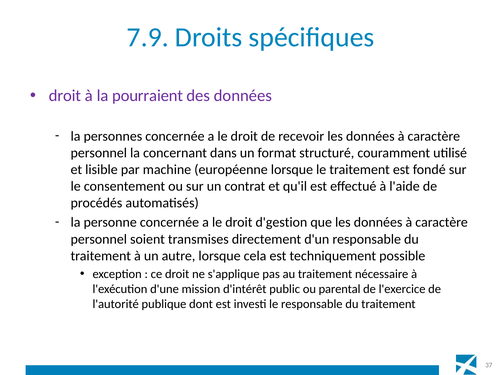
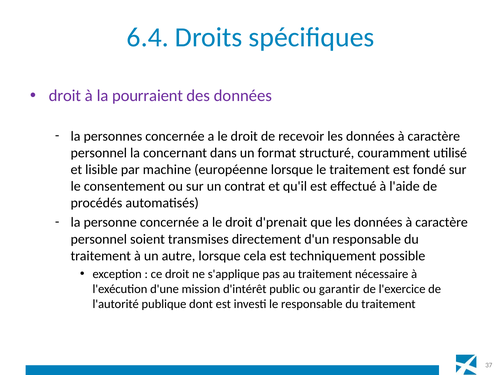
7.9: 7.9 -> 6.4
d'gestion: d'gestion -> d'prenait
parental: parental -> garantir
